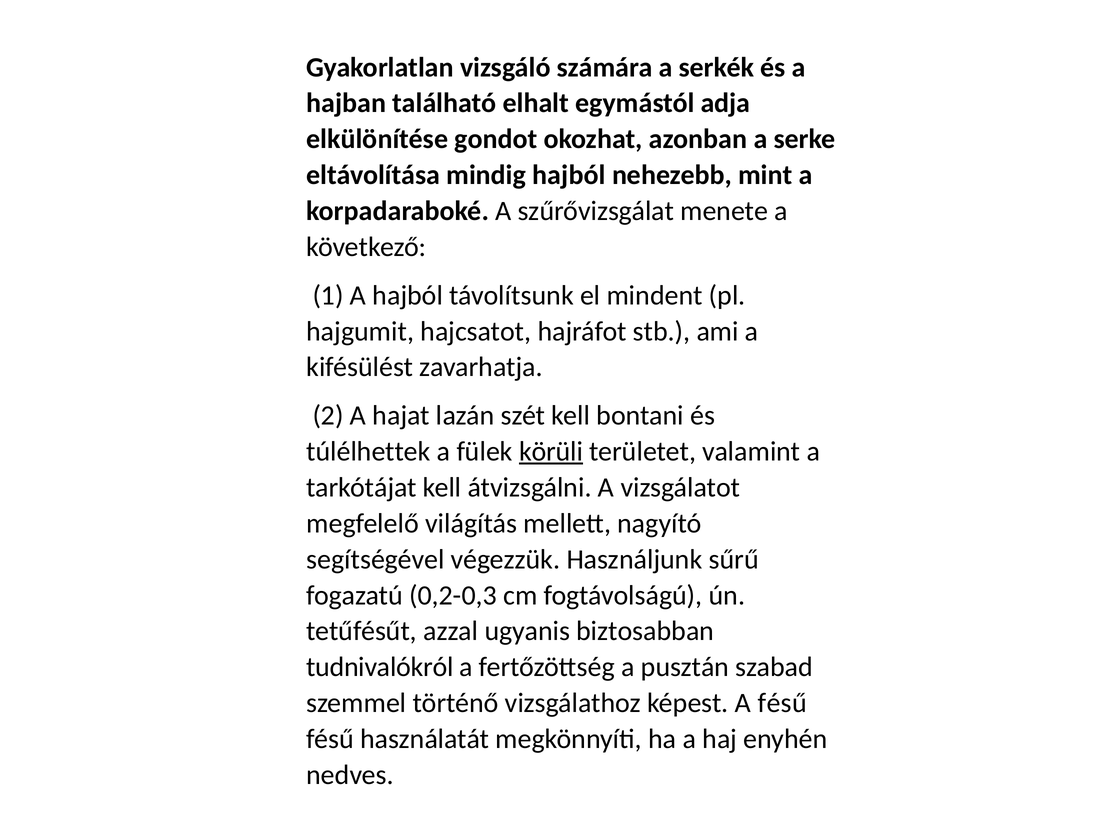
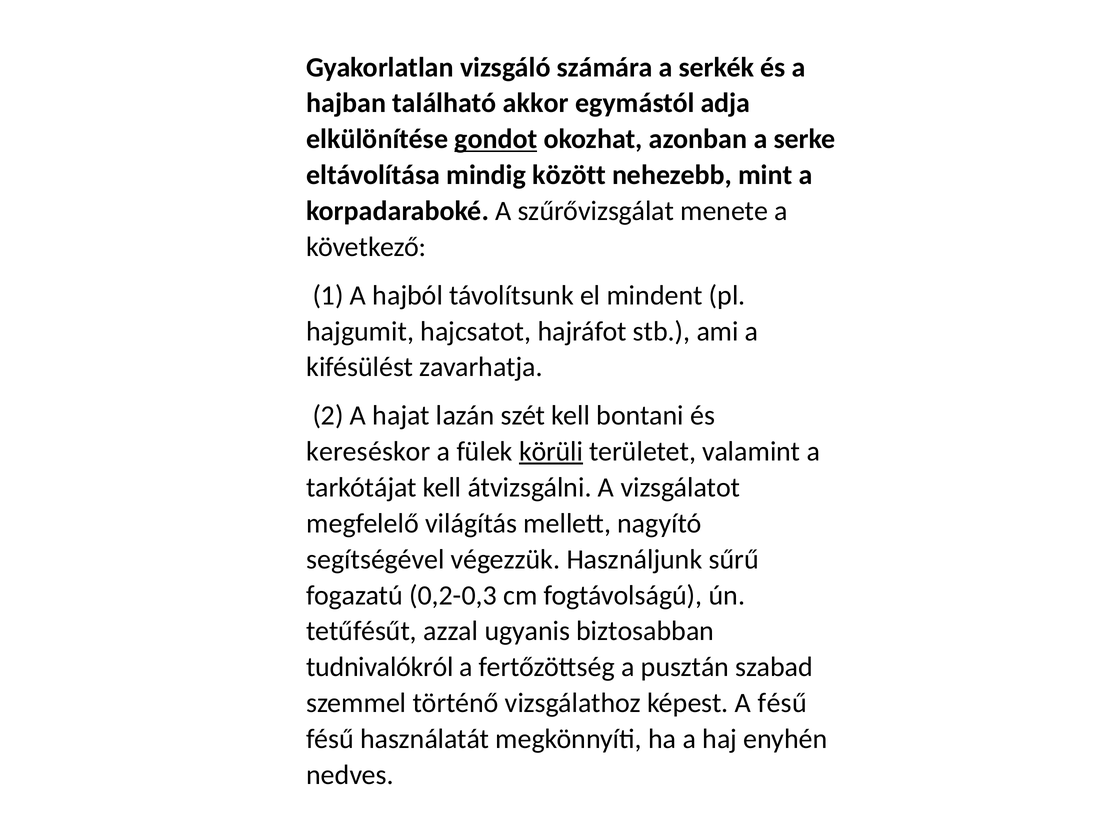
elhalt: elhalt -> akkor
gondot underline: none -> present
mindig hajból: hajból -> között
túlélhettek: túlélhettek -> kereséskor
